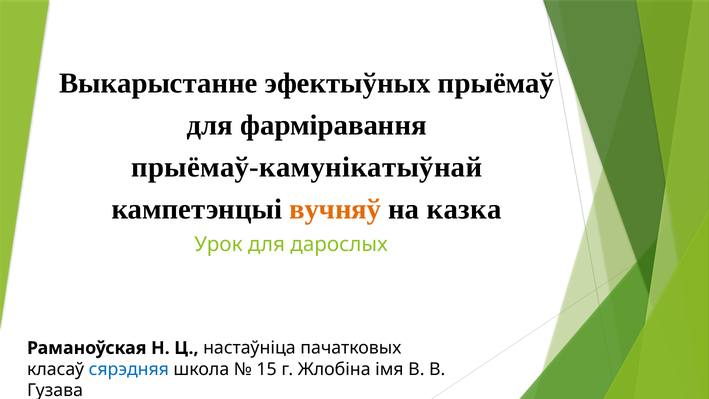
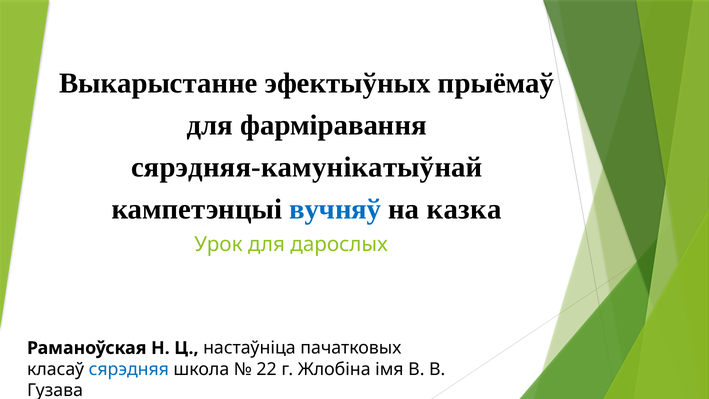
прыёмаў-камунікатыўнай: прыёмаў-камунікатыўнай -> сярэдняя-камунікатыўнай
вучняў colour: orange -> blue
15: 15 -> 22
